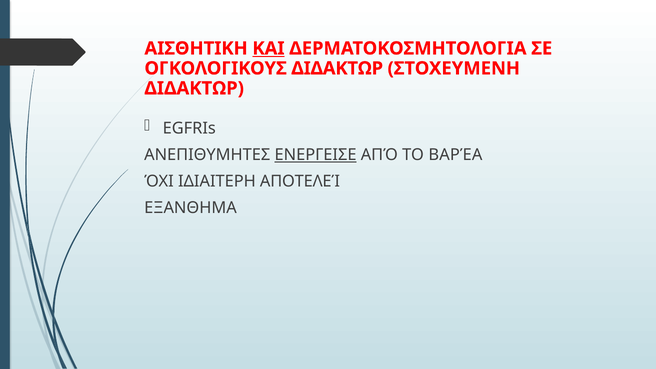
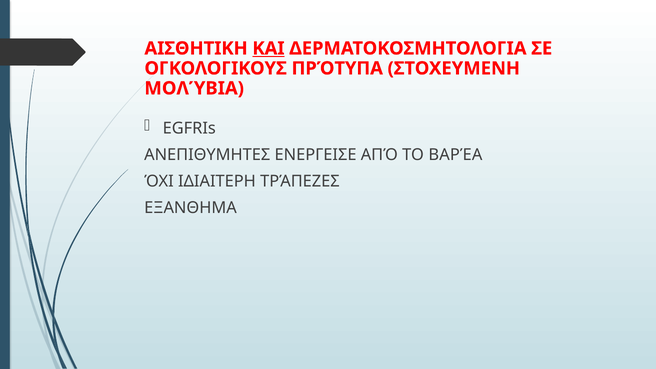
ΟΓΚΟΛΟΓΙΚΟΥΣ ΔΙΔΑΚΤΩΡ: ΔΙΔΑΚΤΩΡ -> ΠΡΌΤΥΠΑ
ΔΙΔΑΚΤΩΡ at (194, 88): ΔΙΔΑΚΤΩΡ -> ΜΟΛΎΒΙΑ
ΕΝΕΡΓΕΙΣΕ underline: present -> none
ΑΠΟΤΕΛΕΊ: ΑΠΟΤΕΛΕΊ -> ΤΡΆΠΕΖΕΣ
